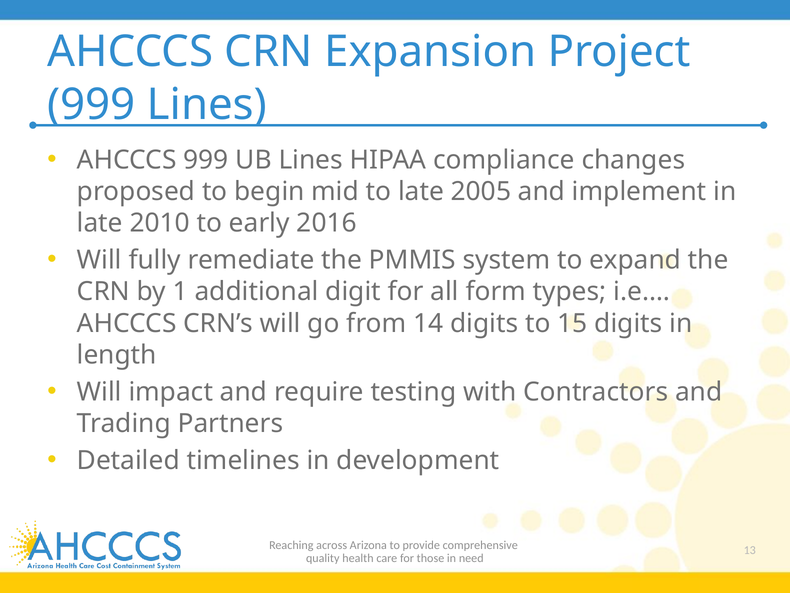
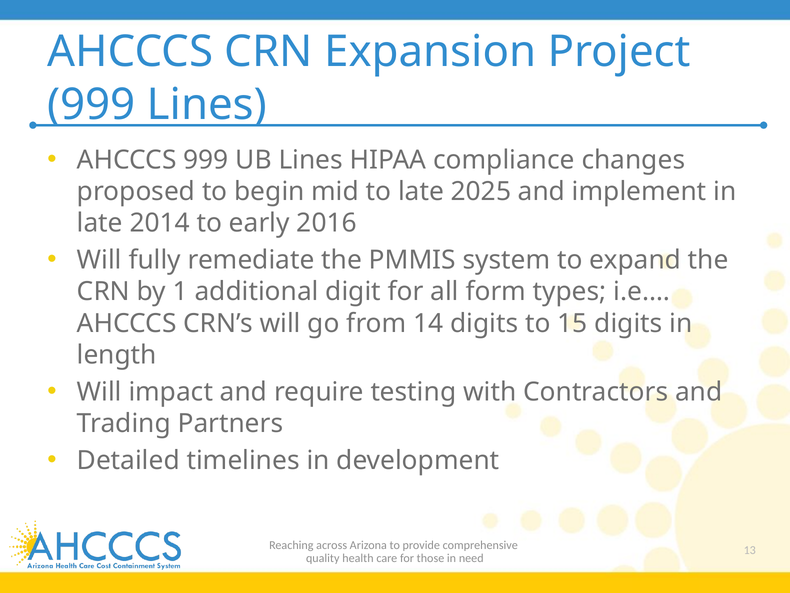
2005: 2005 -> 2025
2010: 2010 -> 2014
